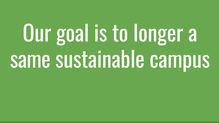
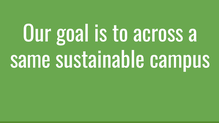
longer: longer -> across
